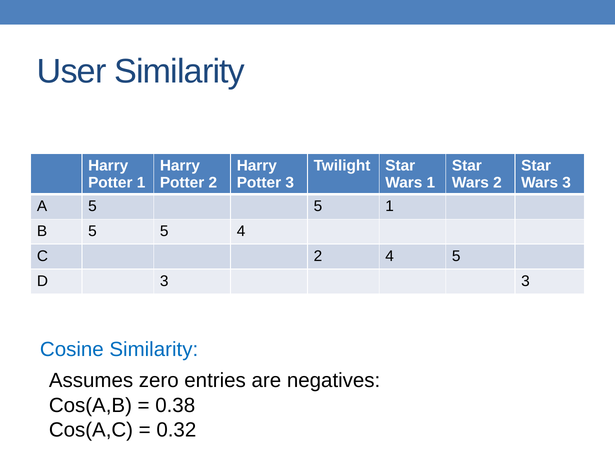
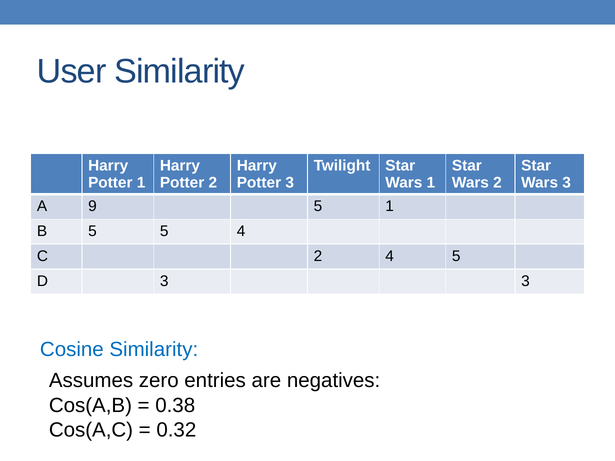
A 5: 5 -> 9
